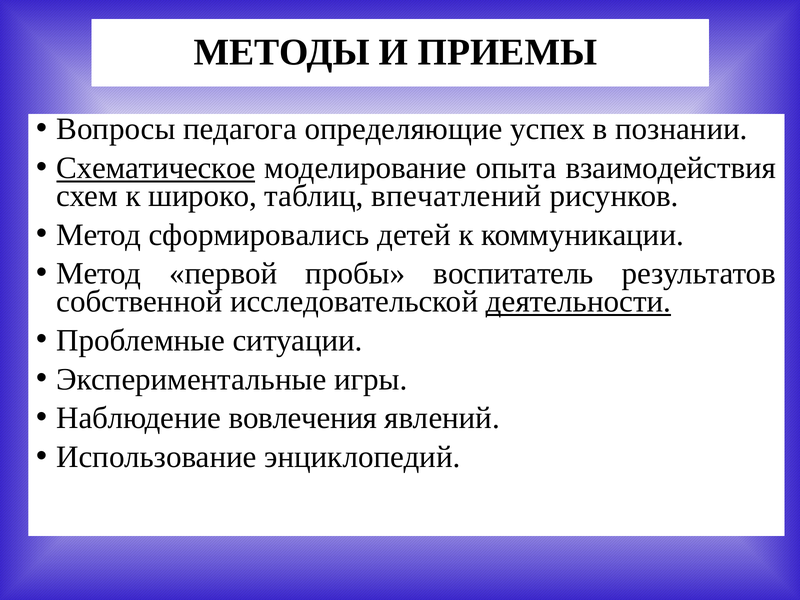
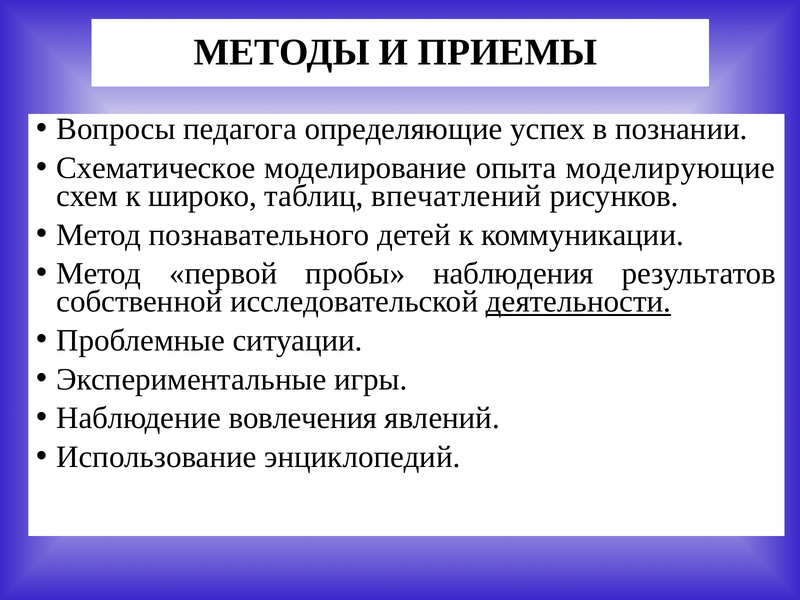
Схематическое underline: present -> none
взаимодействия: взаимодействия -> моделирующие
сформировались: сформировались -> познавательного
воспитатель: воспитатель -> наблюдения
